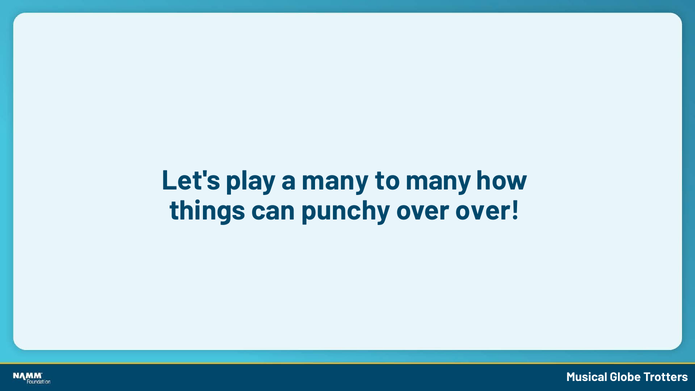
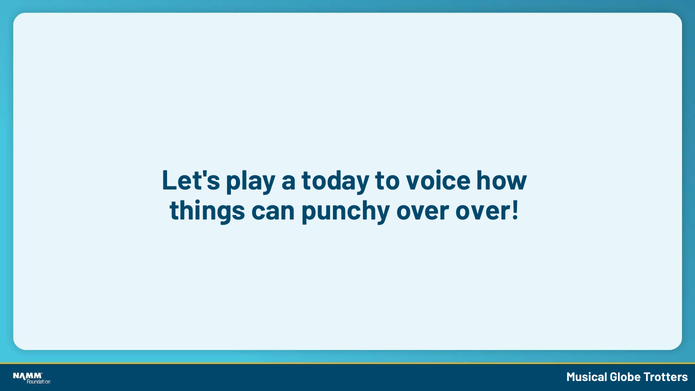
a many: many -> today
to many: many -> voice
